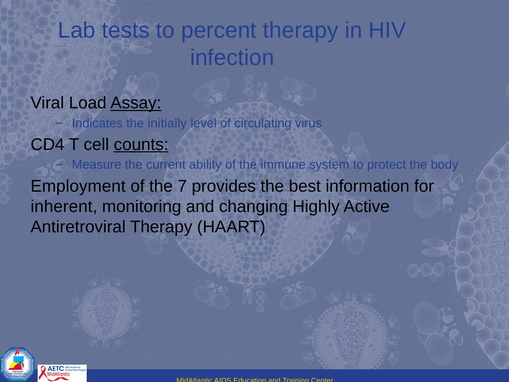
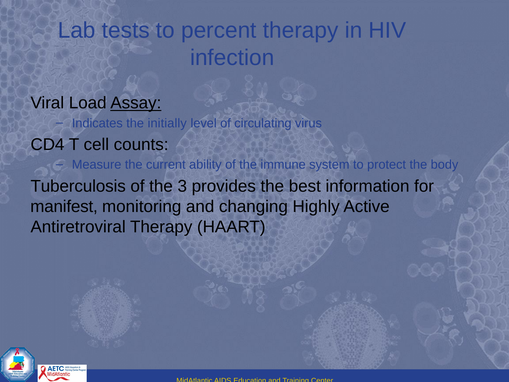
counts underline: present -> none
Employment: Employment -> Tuberculosis
7: 7 -> 3
inherent: inherent -> manifest
